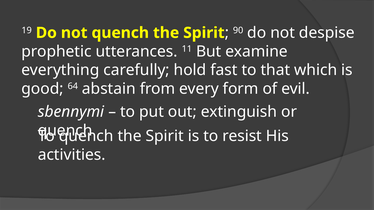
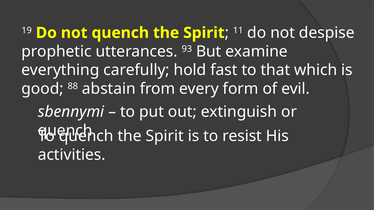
90: 90 -> 11
11: 11 -> 93
64: 64 -> 88
